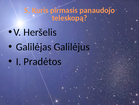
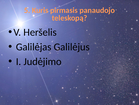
Pradėtos: Pradėtos -> Judėjimo
